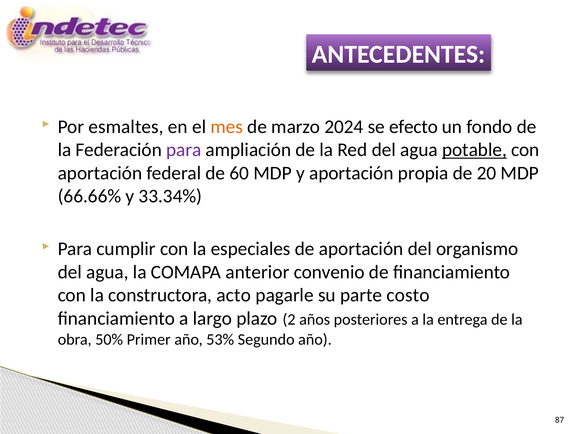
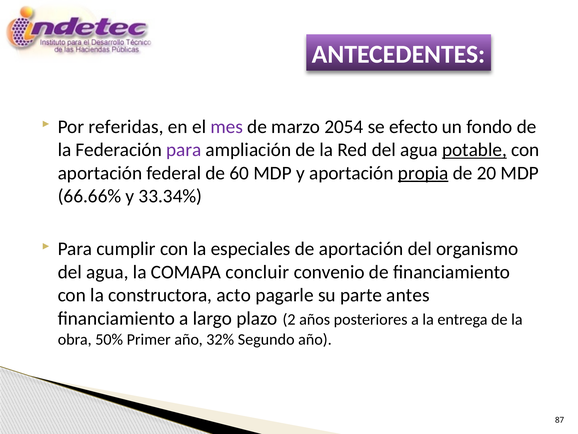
esmaltes: esmaltes -> referidas
mes colour: orange -> purple
2024: 2024 -> 2054
propia underline: none -> present
anterior: anterior -> concluir
costo: costo -> antes
53%: 53% -> 32%
